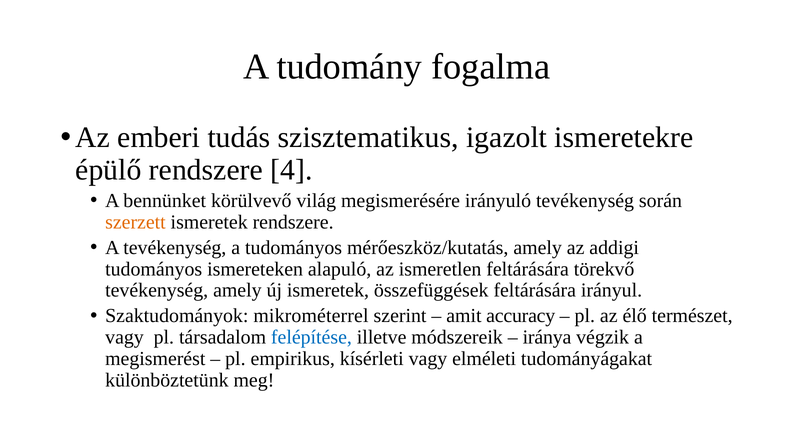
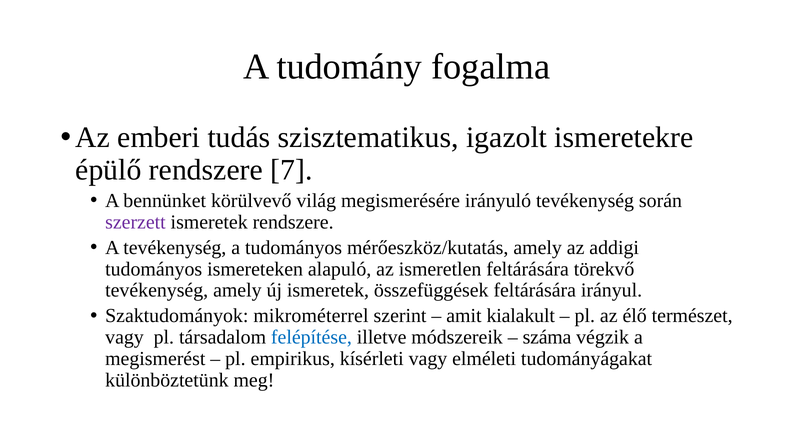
4: 4 -> 7
szerzett colour: orange -> purple
accuracy: accuracy -> kialakult
iránya: iránya -> száma
